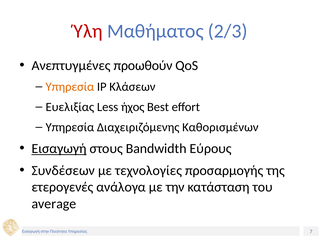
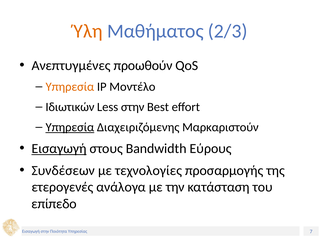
Ύλη colour: red -> orange
Κλάσεων: Κλάσεων -> Μοντέλο
Ευελιξίας: Ευελιξίας -> Ιδιωτικών
Less ήχος: ήχος -> στην
Υπηρεσία at (70, 127) underline: none -> present
Καθορισμένων: Καθορισμένων -> Μαρκαριστούν
average: average -> επίπεδο
